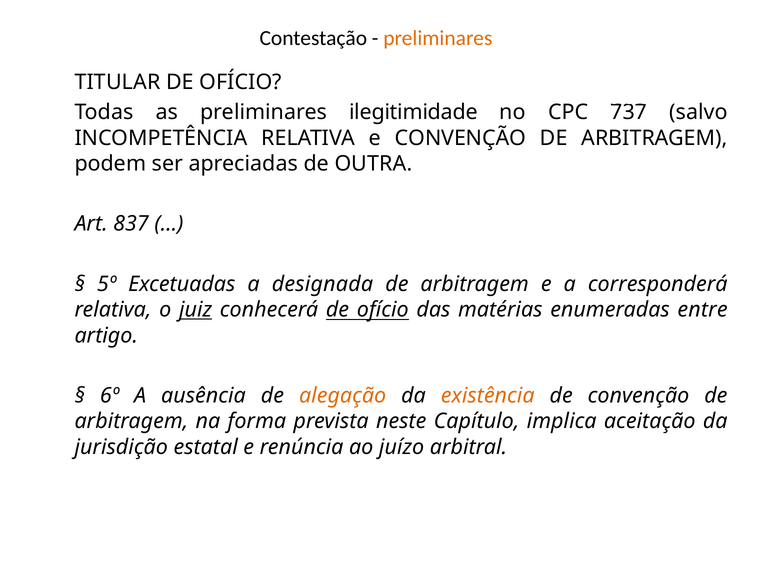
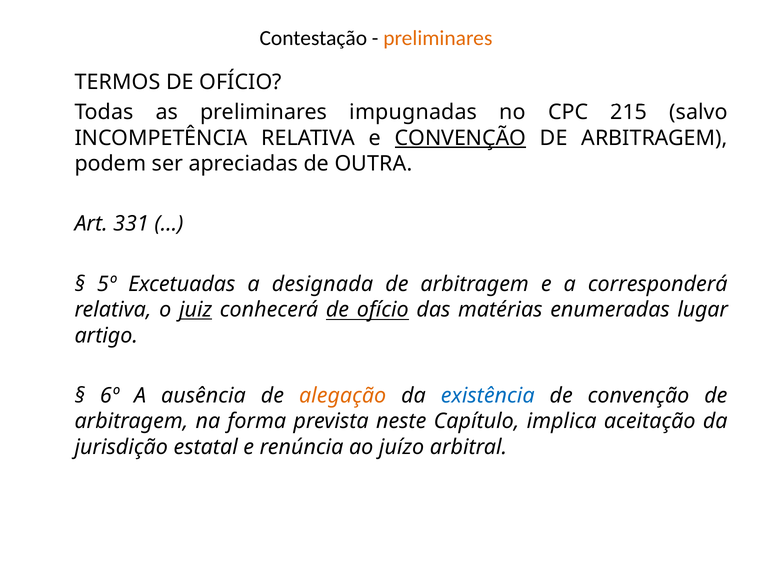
TITULAR: TITULAR -> TERMOS
ilegitimidade: ilegitimidade -> impugnadas
737: 737 -> 215
CONVENÇÃO at (460, 138) underline: none -> present
837: 837 -> 331
entre: entre -> lugar
existência colour: orange -> blue
